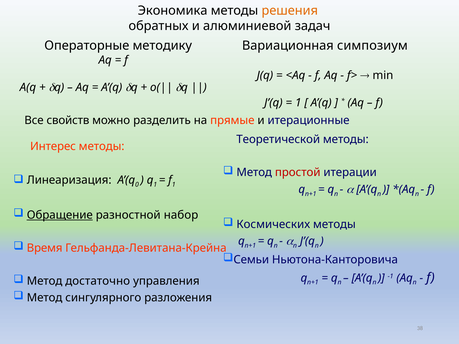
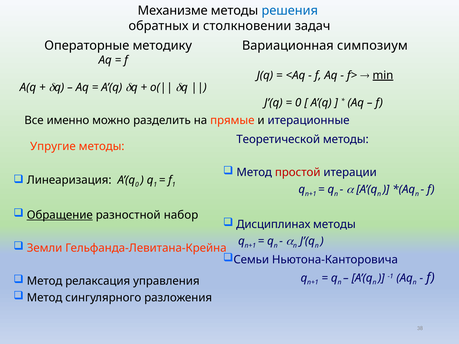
Экономика: Экономика -> Механизме
решения colour: orange -> blue
алюминиевой: алюминиевой -> столкновении
min underline: none -> present
1 at (298, 103): 1 -> 0
свойств: свойств -> именно
Интерес: Интерес -> Упругие
Космических: Космических -> Дисциплинах
Время: Время -> Земли
достаточно: достаточно -> релаксация
